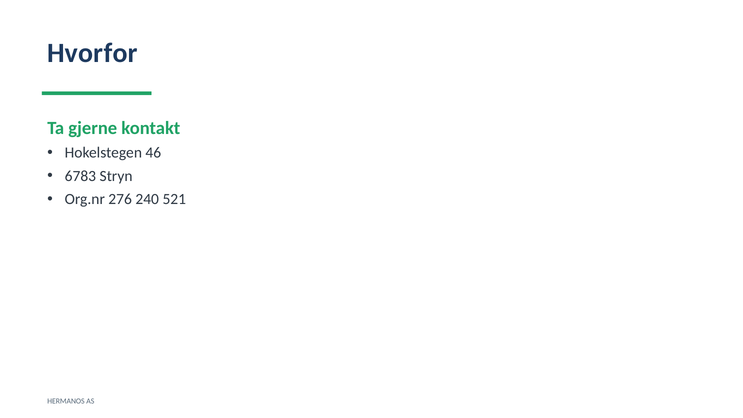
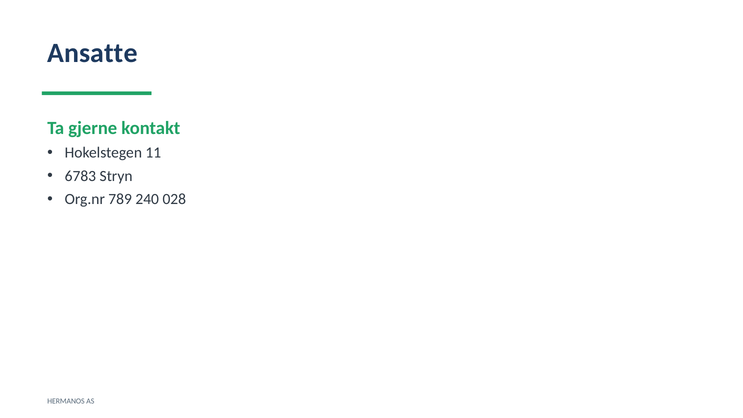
Hvorfor: Hvorfor -> Ansatte
46: 46 -> 11
276: 276 -> 789
521: 521 -> 028
